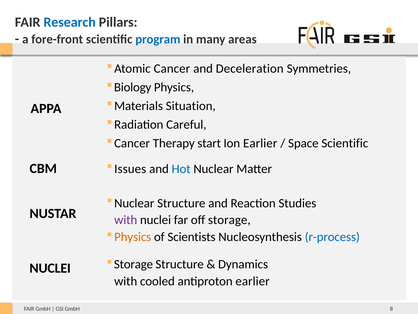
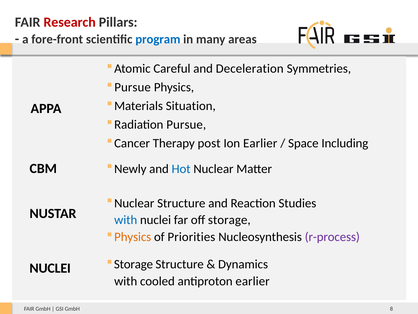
Research colour: blue -> red
Atomic Cancer: Cancer -> Careful
Biology at (133, 87): Biology -> Pursue
Radiation Careful: Careful -> Pursue
start: start -> post
Space Scientific: Scientific -> Including
Issues: Issues -> Newly
with at (126, 220) colour: purple -> blue
Scientists: Scientists -> Priorities
r-process colour: blue -> purple
